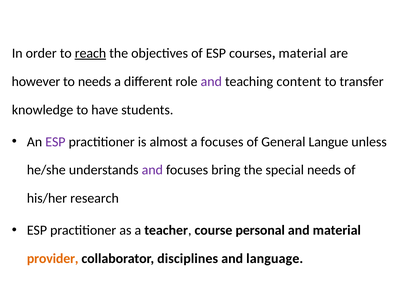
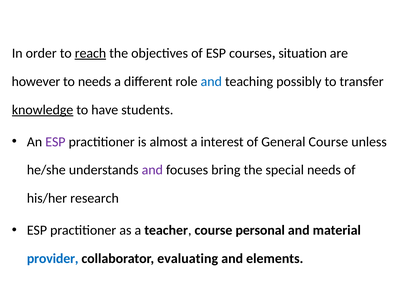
courses material: material -> situation
and at (211, 82) colour: purple -> blue
content: content -> possibly
knowledge underline: none -> present
a focuses: focuses -> interest
General Langue: Langue -> Course
provider colour: orange -> blue
disciplines: disciplines -> evaluating
language: language -> elements
